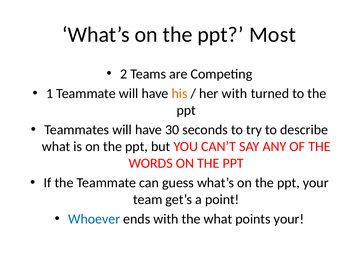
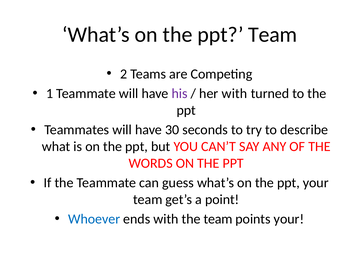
ppt Most: Most -> Team
his colour: orange -> purple
the what: what -> team
